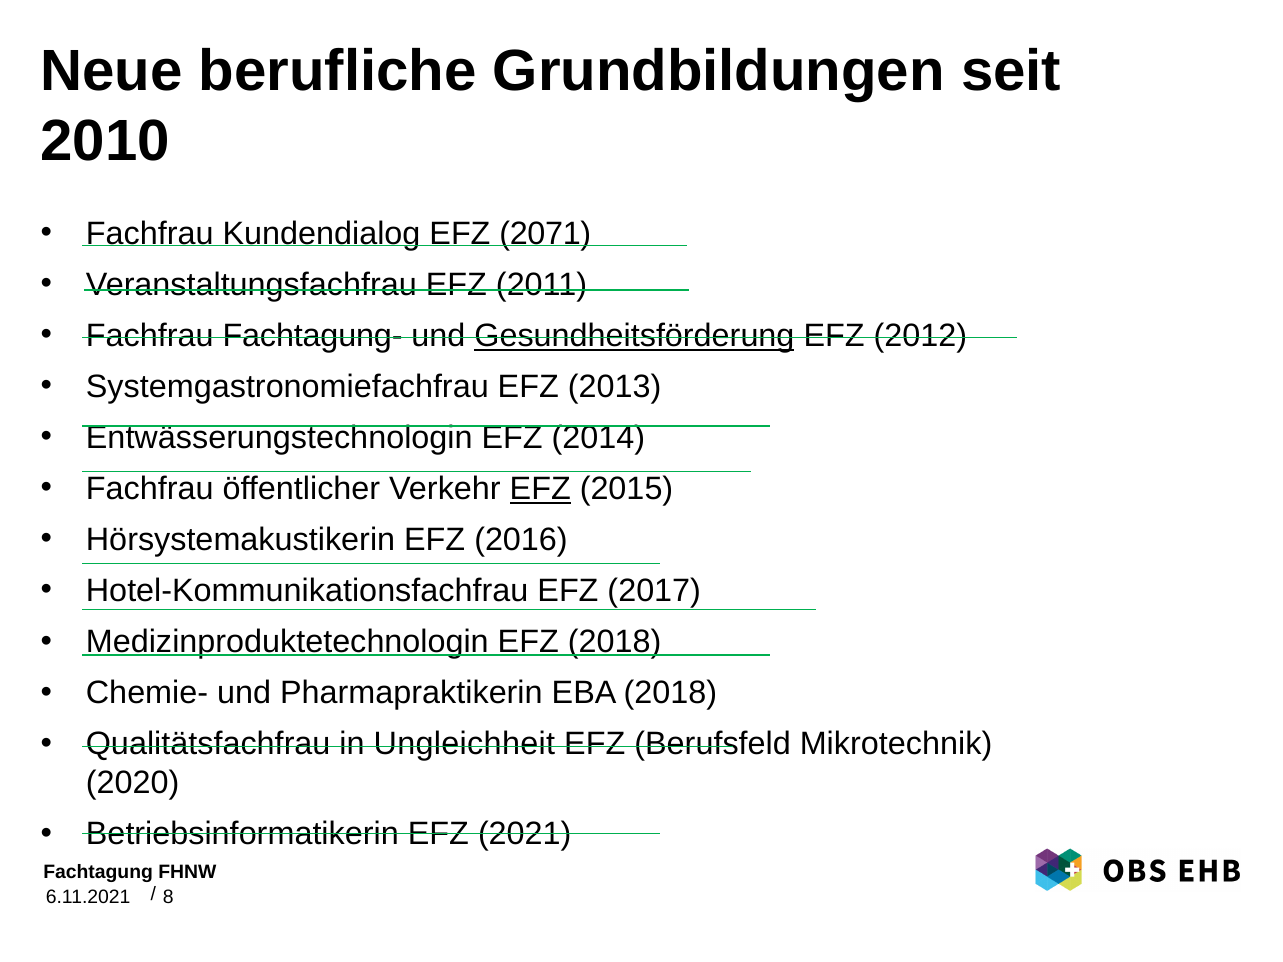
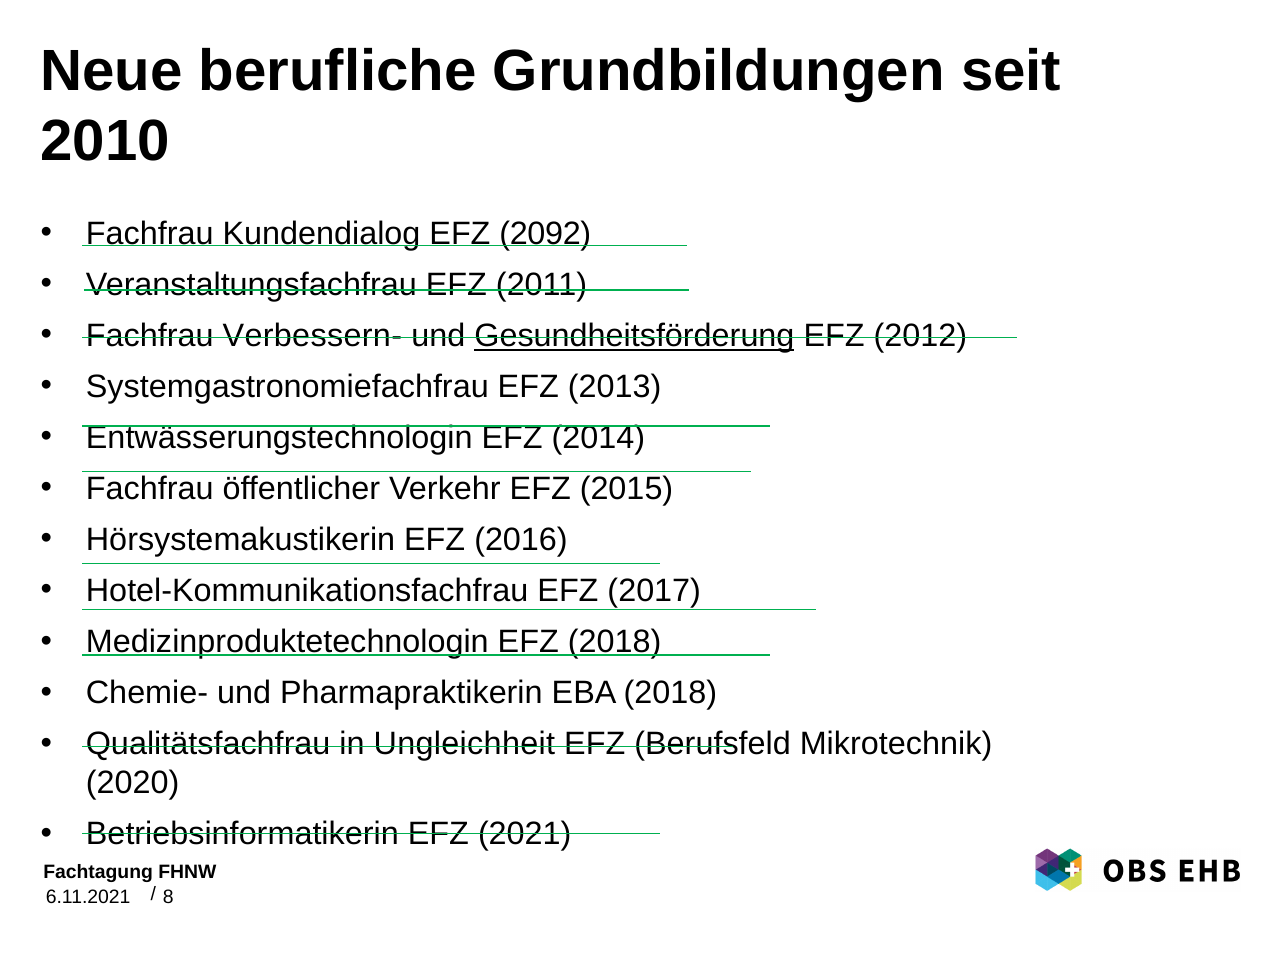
2071: 2071 -> 2092
Fachtagung-: Fachtagung- -> Verbessern-
EFZ at (540, 489) underline: present -> none
